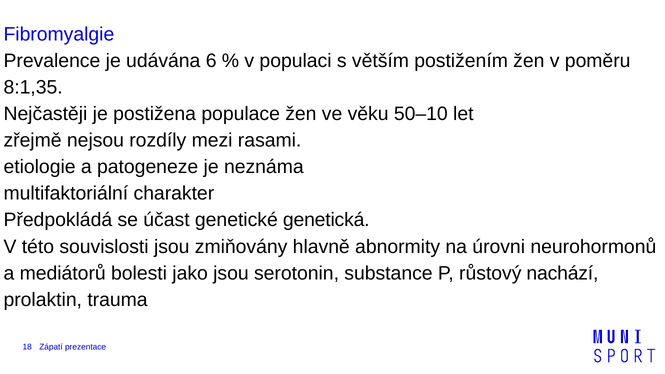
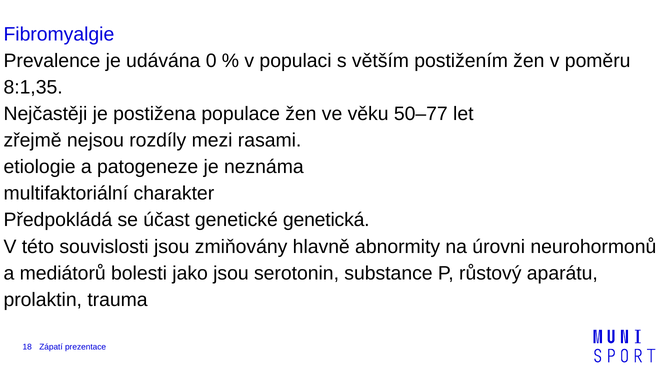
6: 6 -> 0
50–10: 50–10 -> 50–77
nachází: nachází -> aparátu
